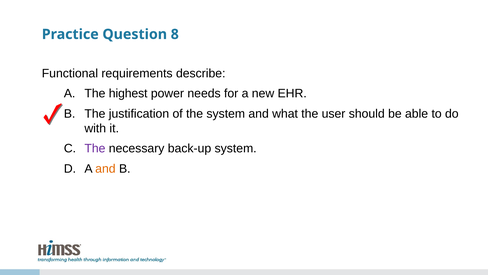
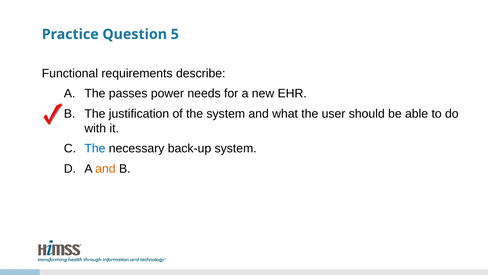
8: 8 -> 5
highest: highest -> passes
The at (95, 148) colour: purple -> blue
